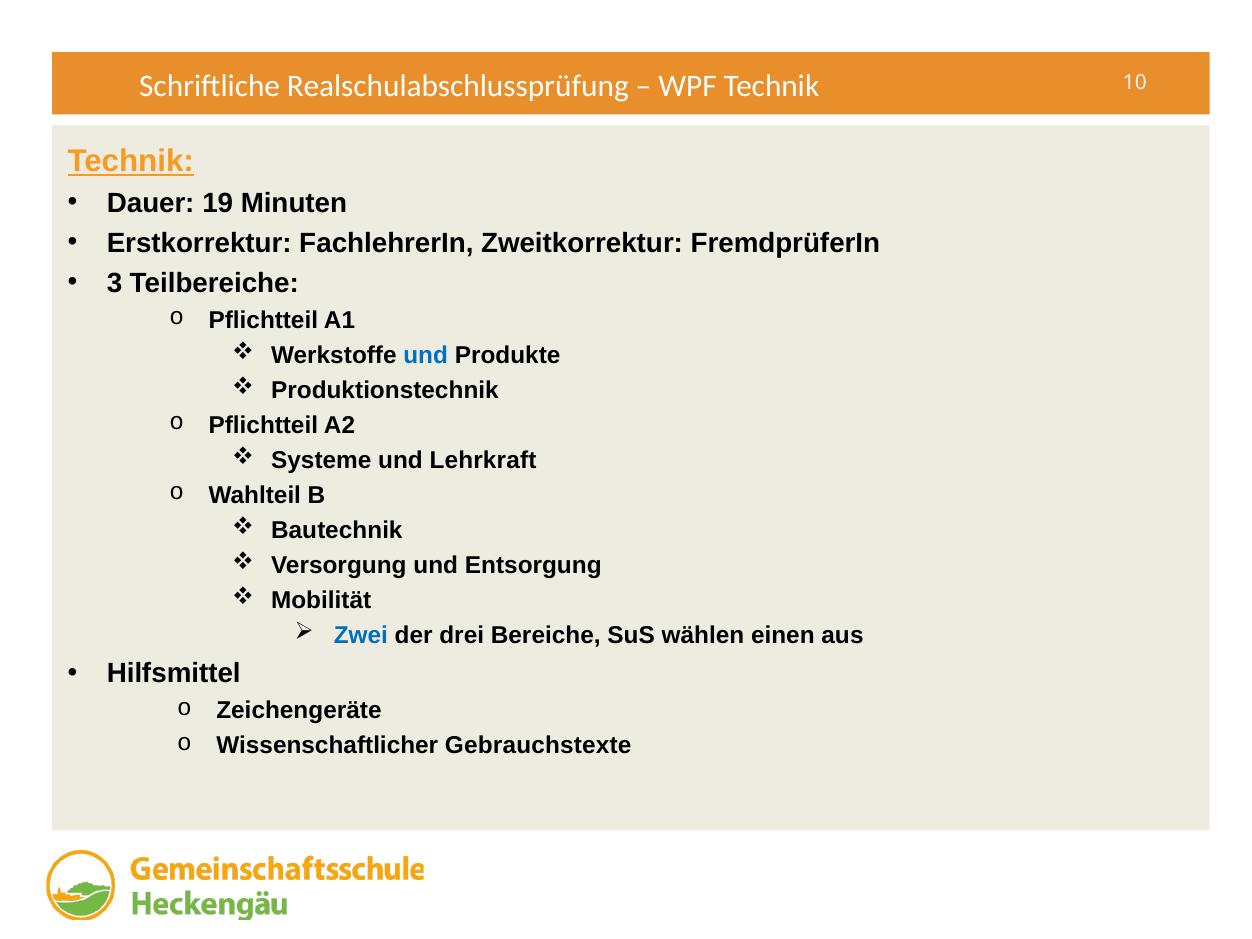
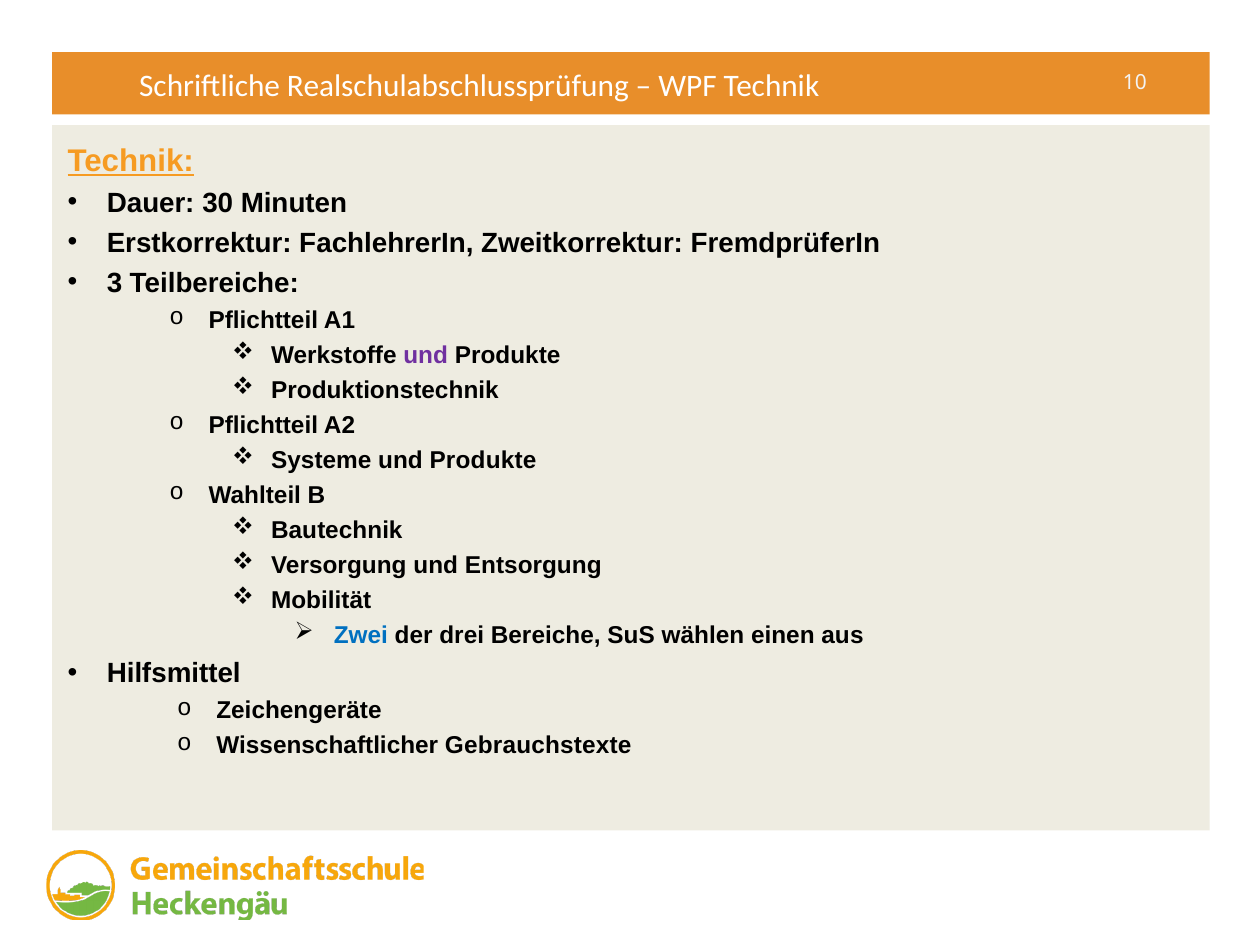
19: 19 -> 30
und at (426, 355) colour: blue -> purple
Systeme und Lehrkraft: Lehrkraft -> Produkte
